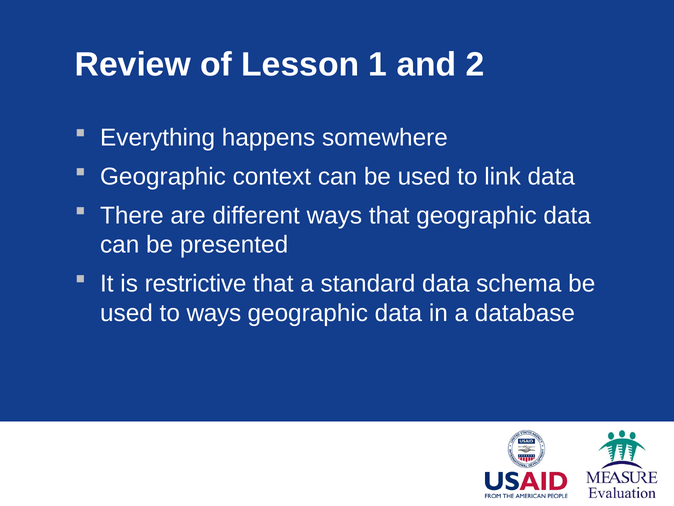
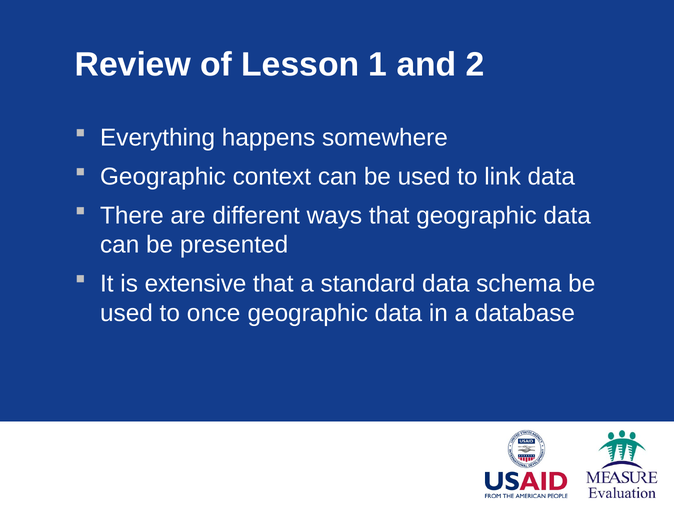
restrictive: restrictive -> extensive
to ways: ways -> once
